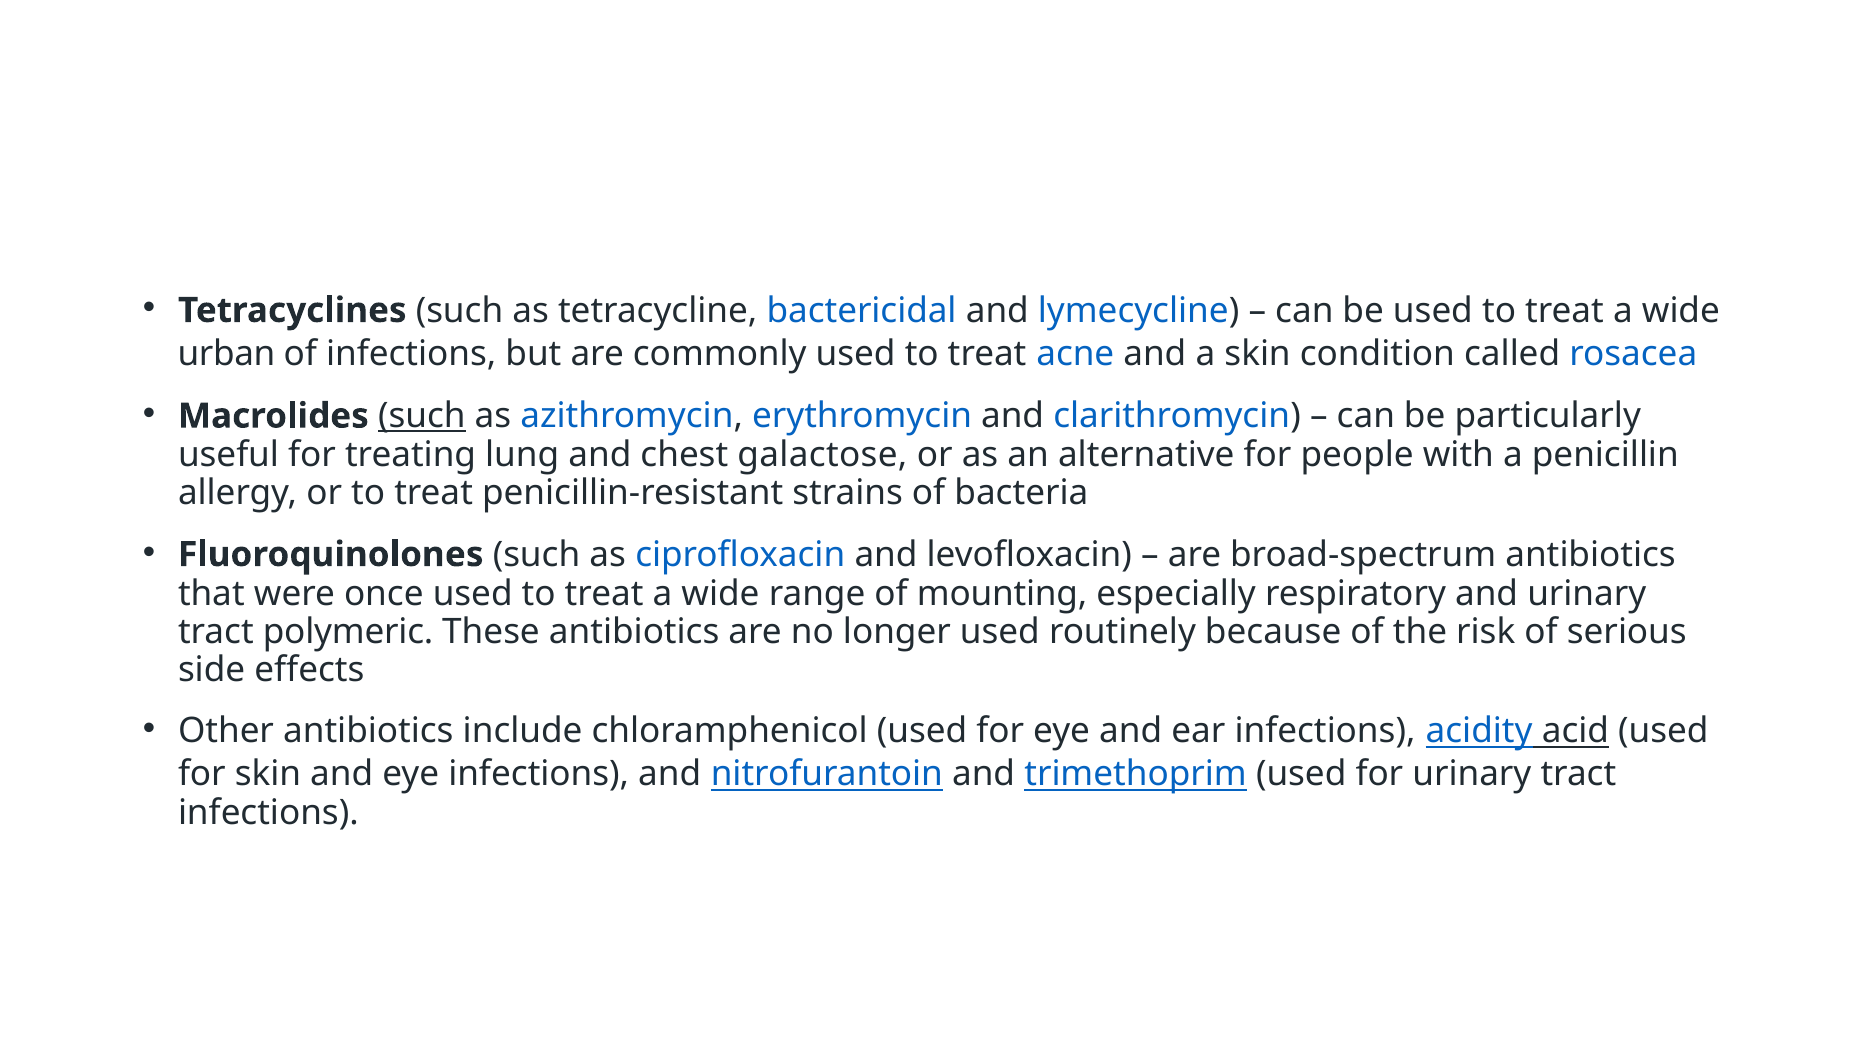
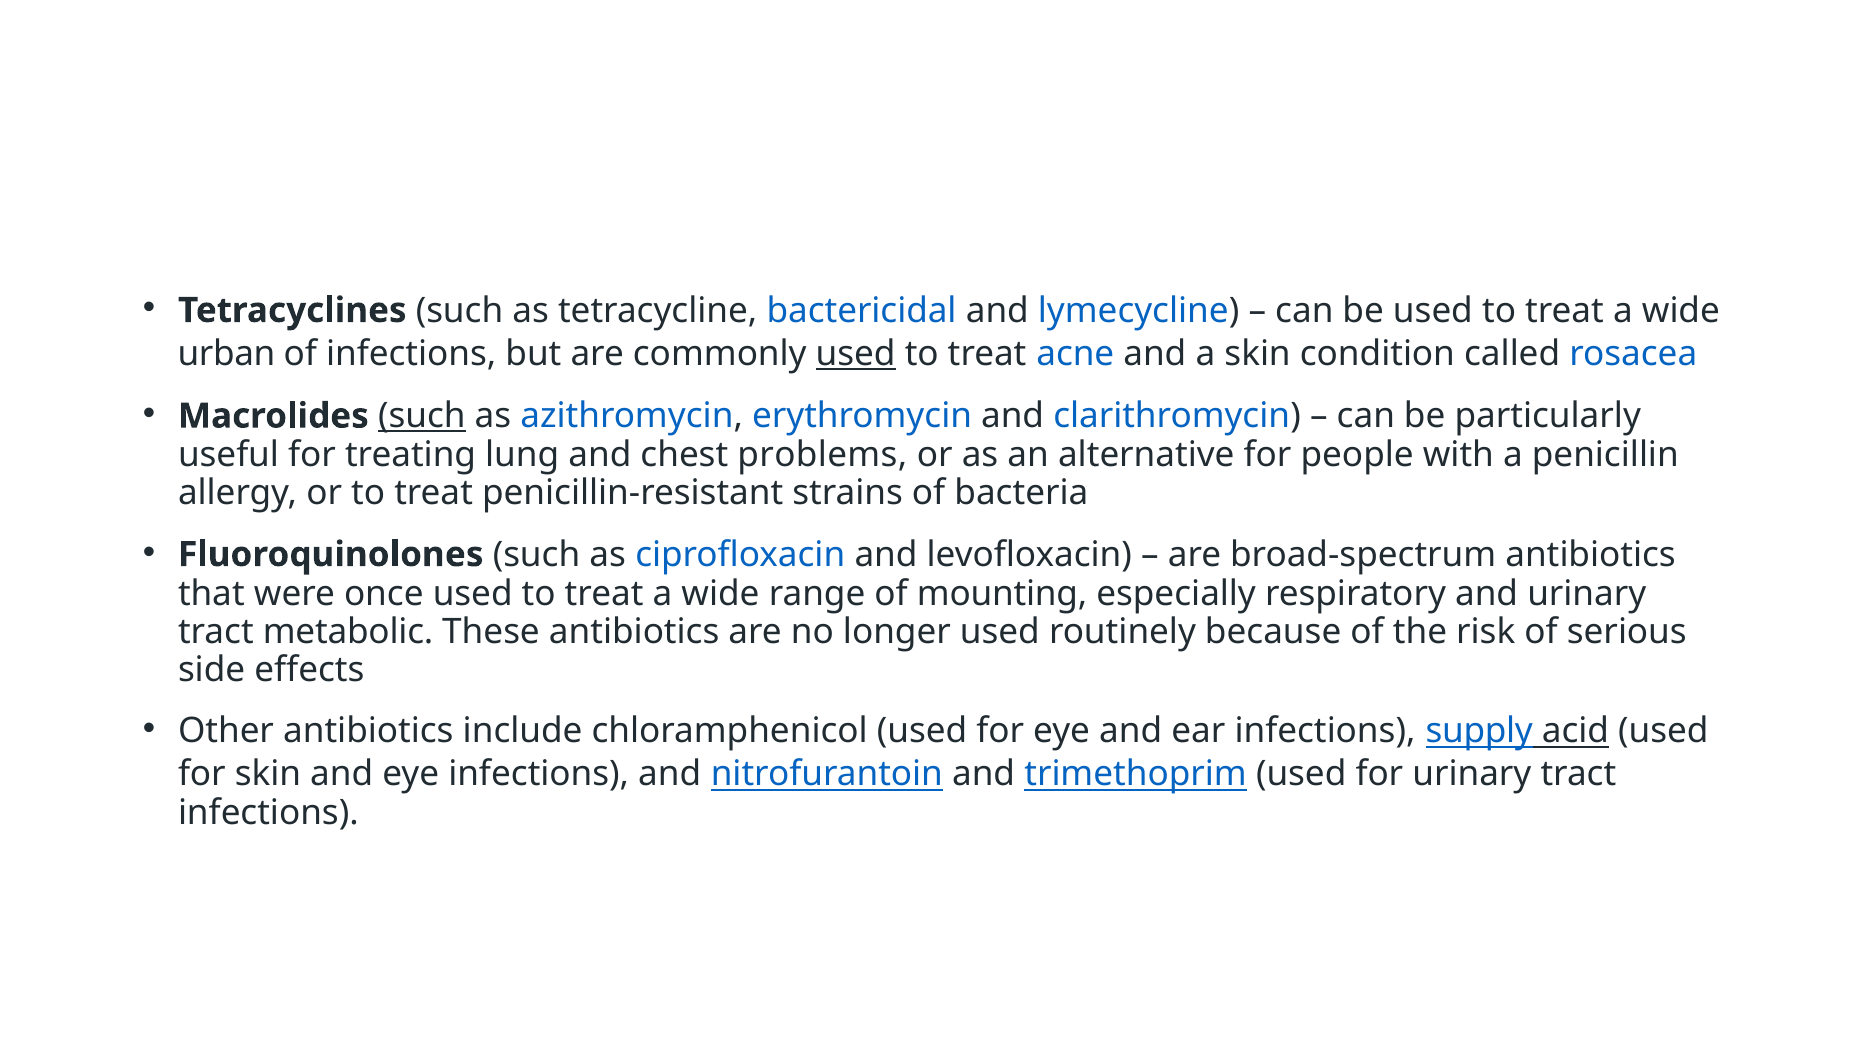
used at (856, 353) underline: none -> present
galactose: galactose -> problems
polymeric: polymeric -> metabolic
acidity: acidity -> supply
